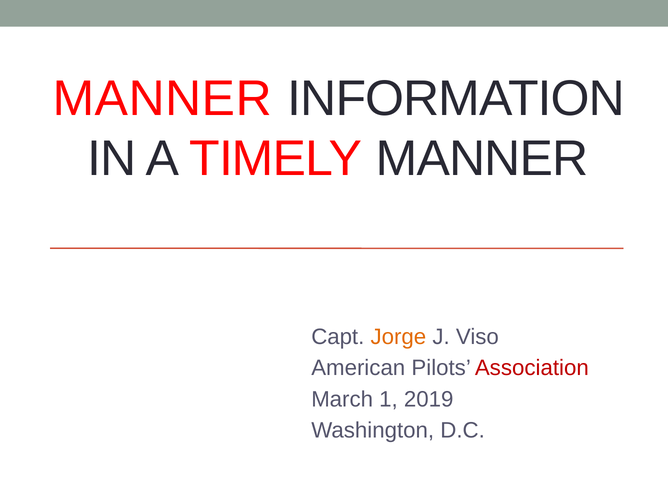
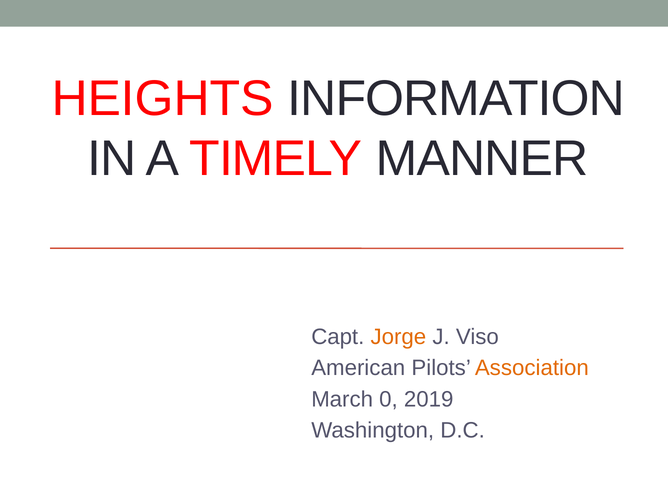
MANNER at (162, 99): MANNER -> HEIGHTS
Association colour: red -> orange
1: 1 -> 0
